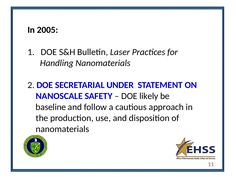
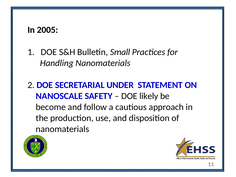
Laser: Laser -> Small
baseline: baseline -> become
